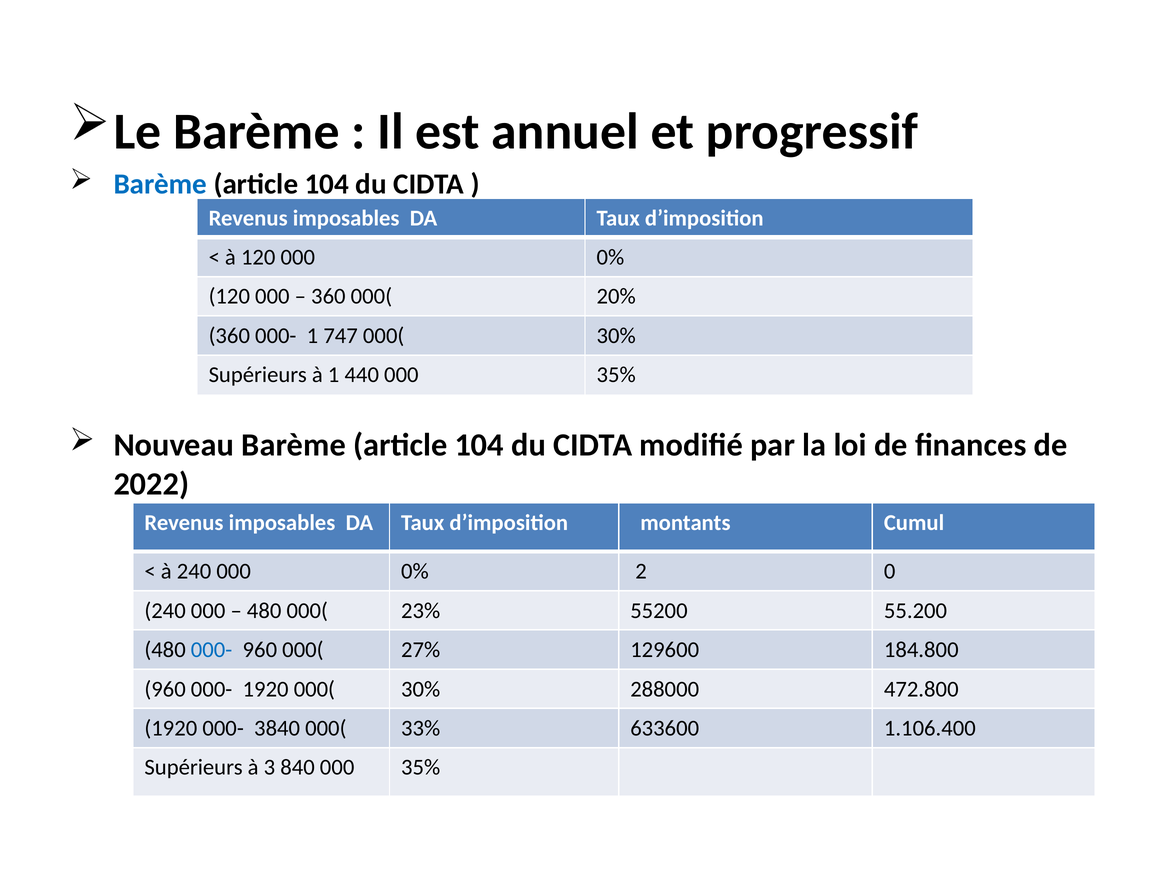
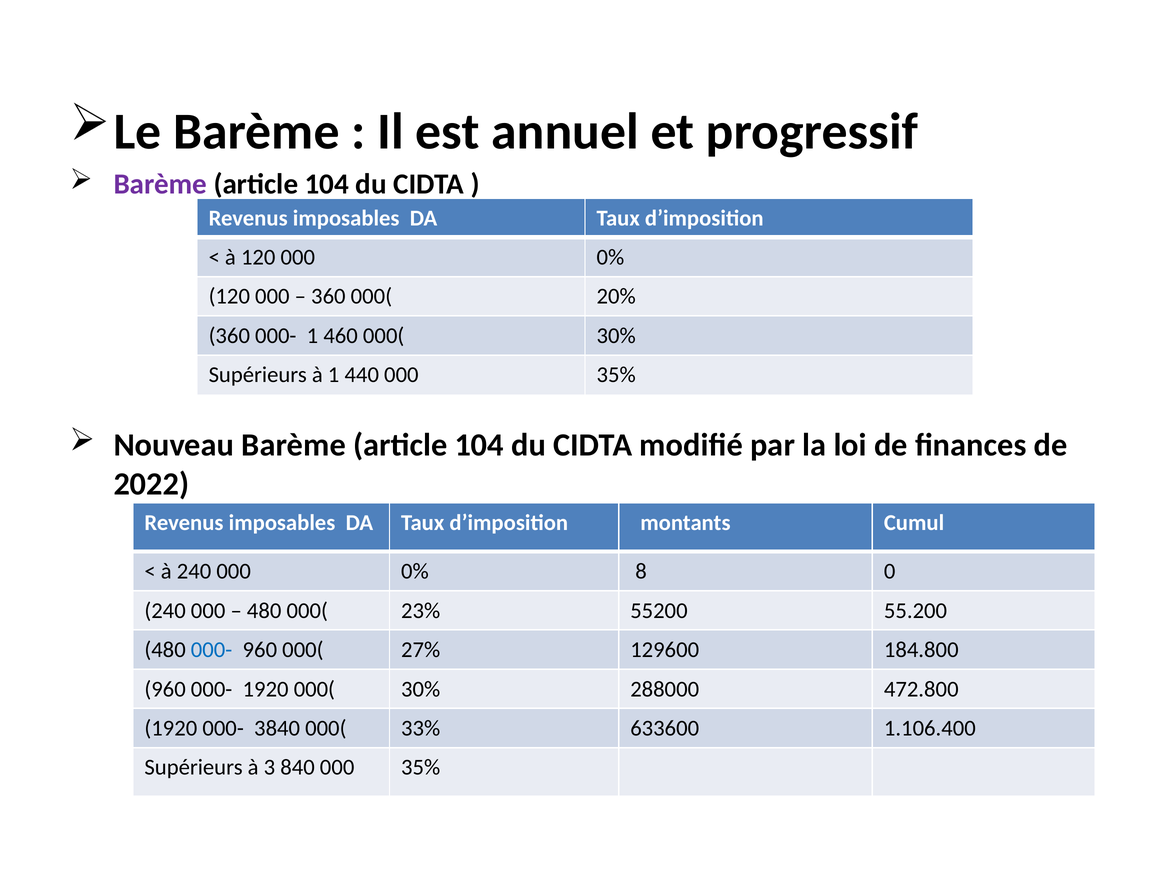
Barème at (160, 184) colour: blue -> purple
747: 747 -> 460
2: 2 -> 8
